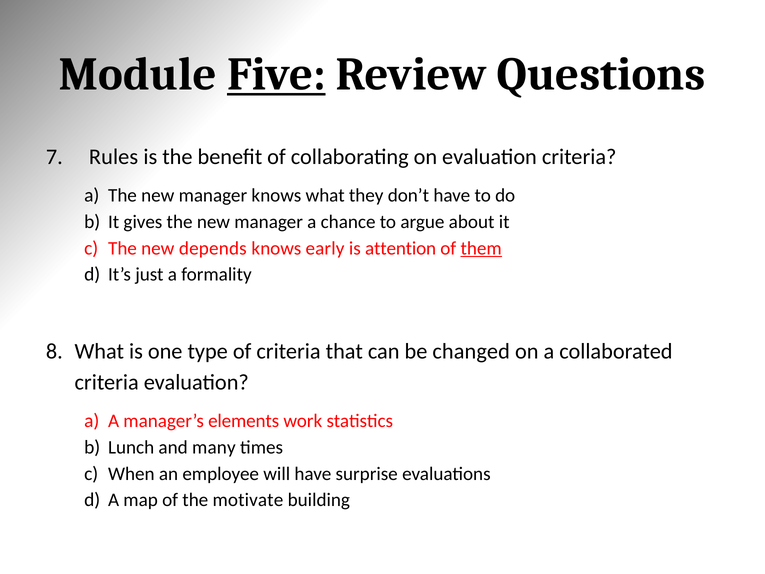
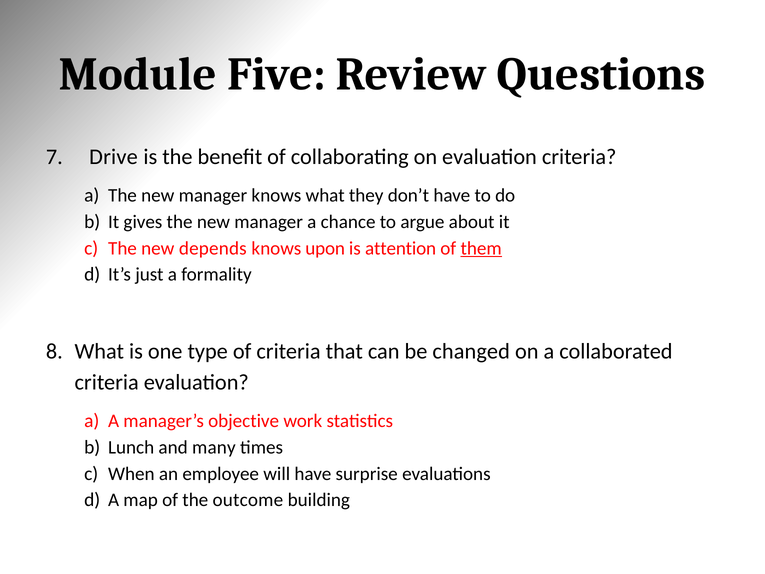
Five underline: present -> none
Rules: Rules -> Drive
early: early -> upon
elements: elements -> objective
motivate: motivate -> outcome
